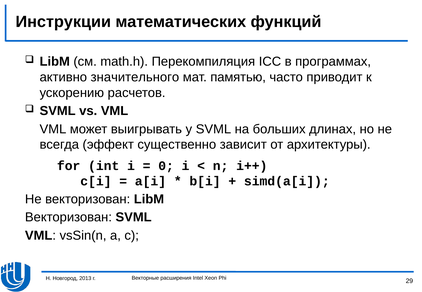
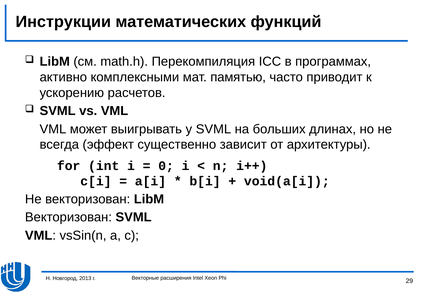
значительного: значительного -> комплексными
simd(a[i: simd(a[i -> void(a[i
